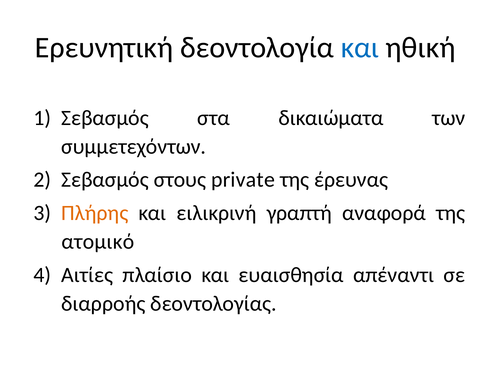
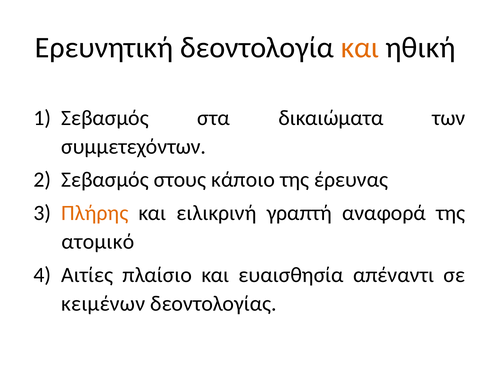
και at (360, 48) colour: blue -> orange
private: private -> κάποιο
διαρροής: διαρροής -> κειμένων
